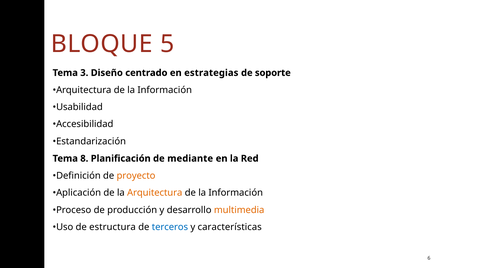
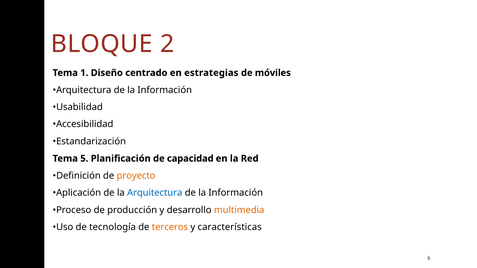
5: 5 -> 2
3: 3 -> 1
soporte: soporte -> móviles
8: 8 -> 5
mediante: mediante -> capacidad
Arquitectura at (155, 193) colour: orange -> blue
estructura: estructura -> tecnología
terceros colour: blue -> orange
